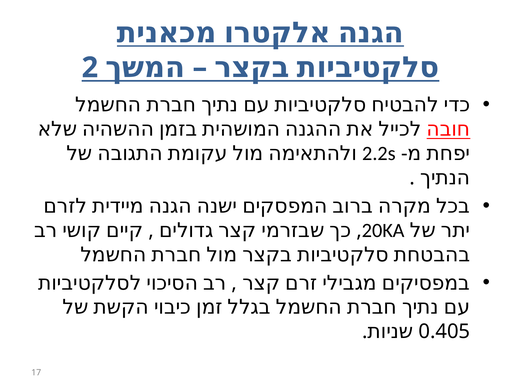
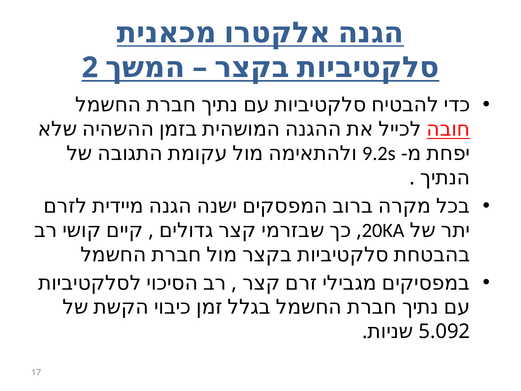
2.2s: 2.2s -> 9.2s
0.405: 0.405 -> 5.092
